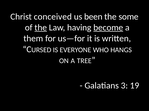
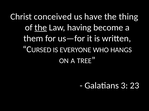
been: been -> have
some: some -> thing
become underline: present -> none
19: 19 -> 23
